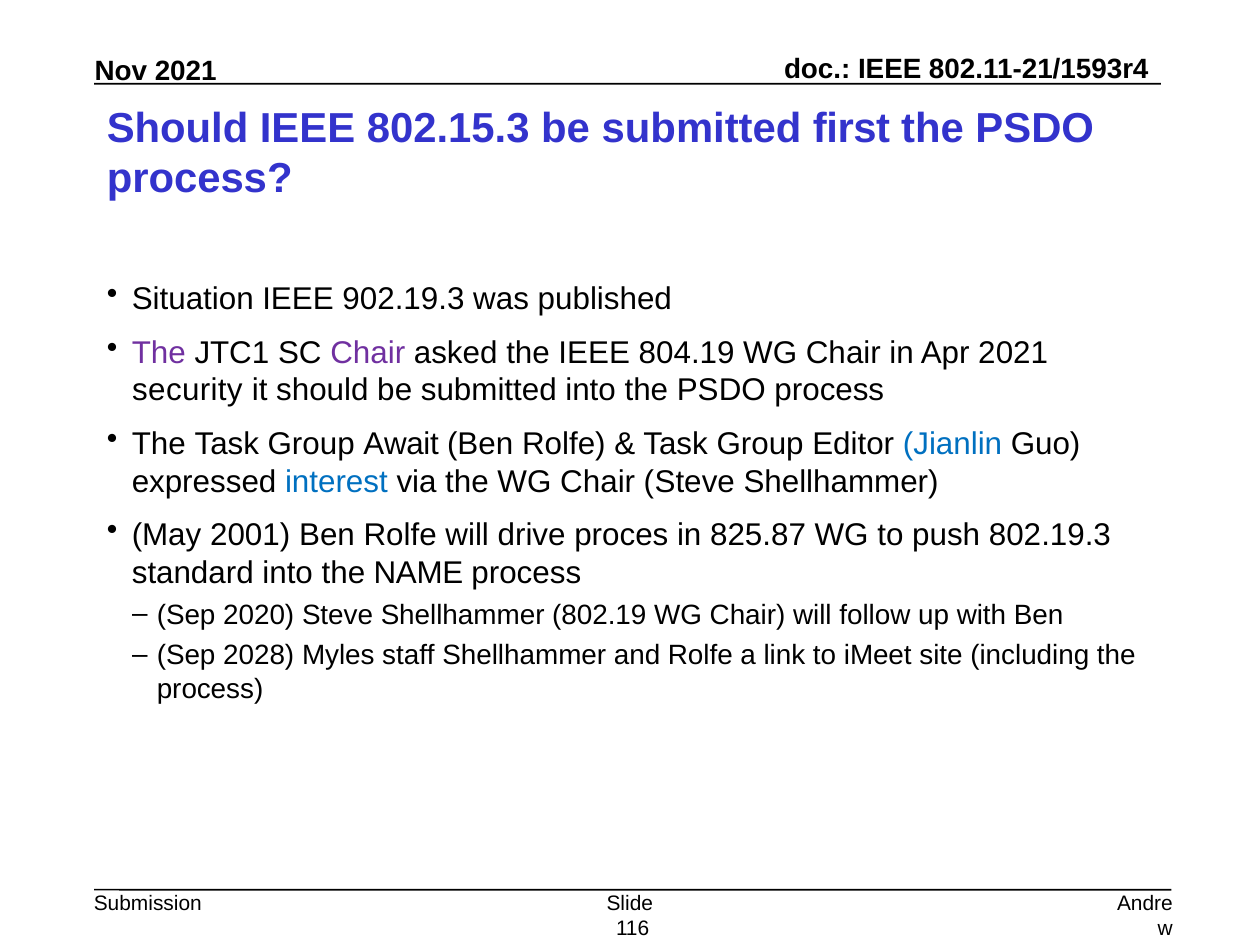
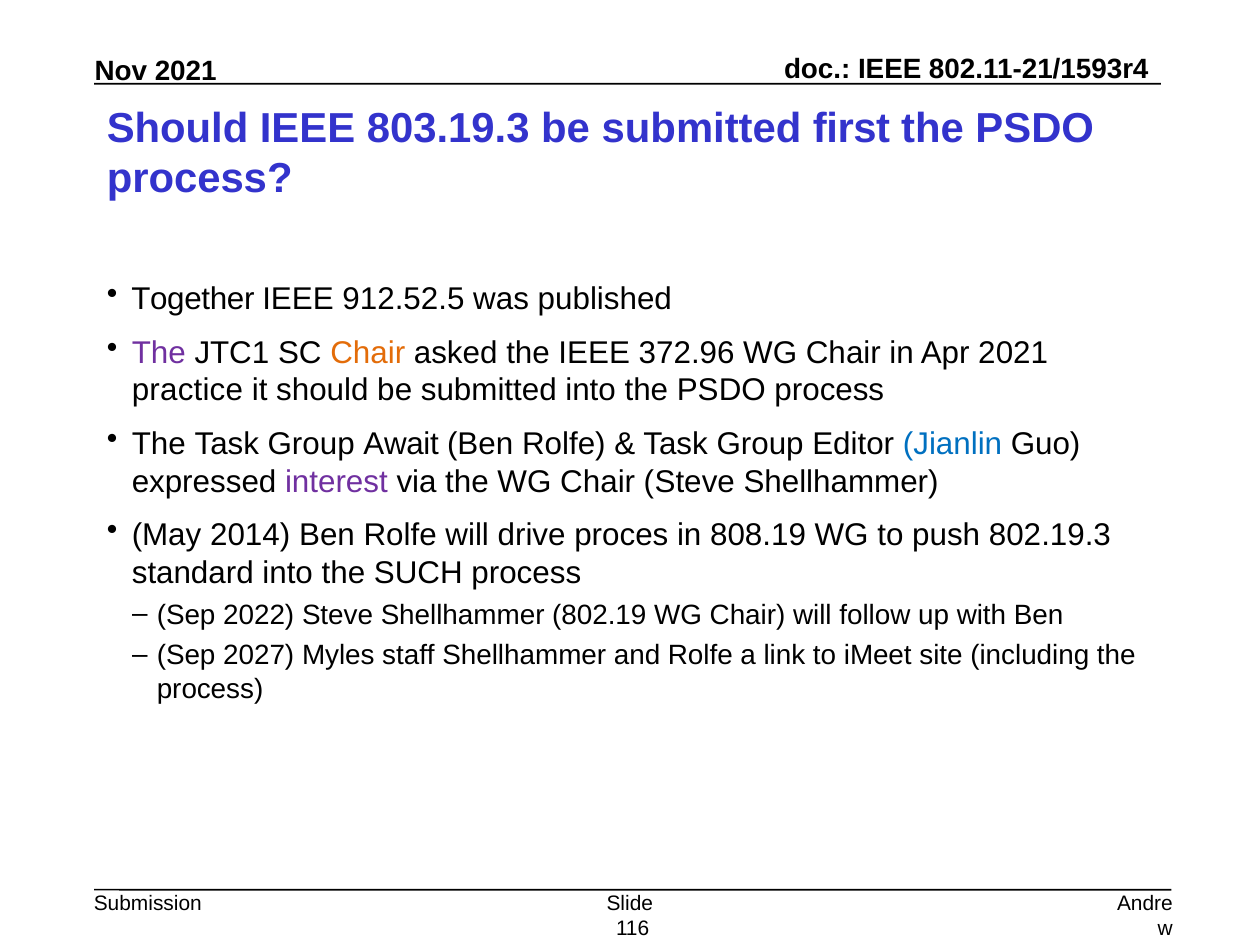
802.15.3: 802.15.3 -> 803.19.3
Situation: Situation -> Together
902.19.3: 902.19.3 -> 912.52.5
Chair at (368, 353) colour: purple -> orange
804.19: 804.19 -> 372.96
security: security -> practice
interest colour: blue -> purple
2001: 2001 -> 2014
825.87: 825.87 -> 808.19
NAME: NAME -> SUCH
2020: 2020 -> 2022
2028: 2028 -> 2027
